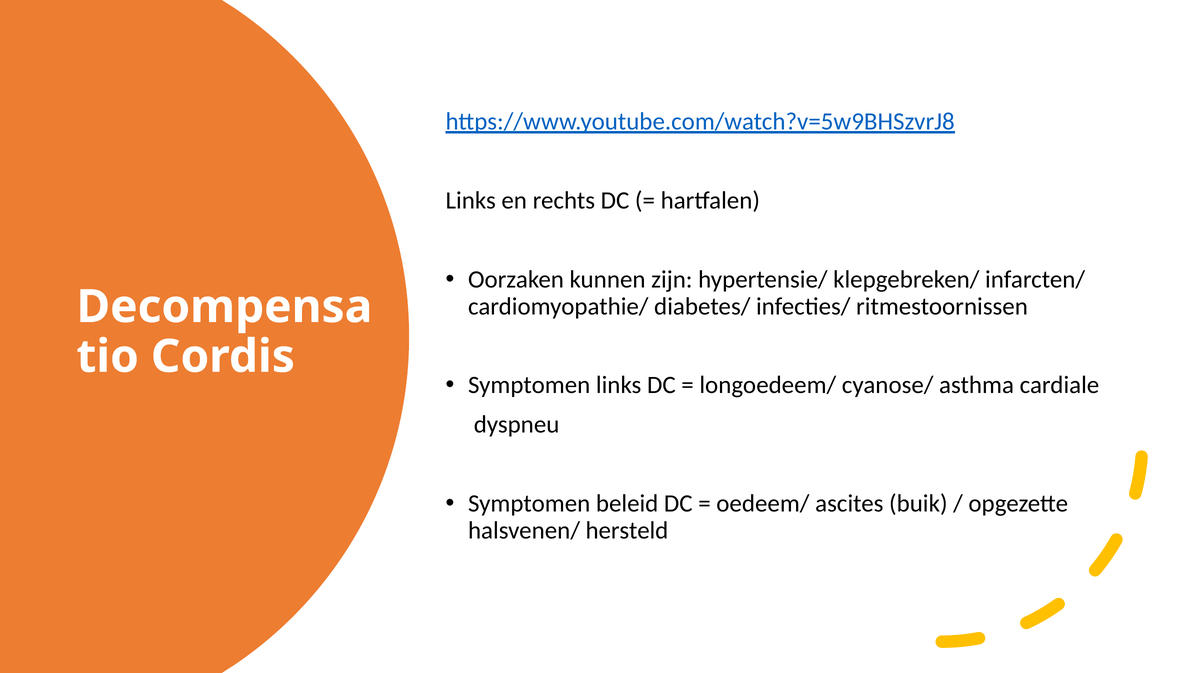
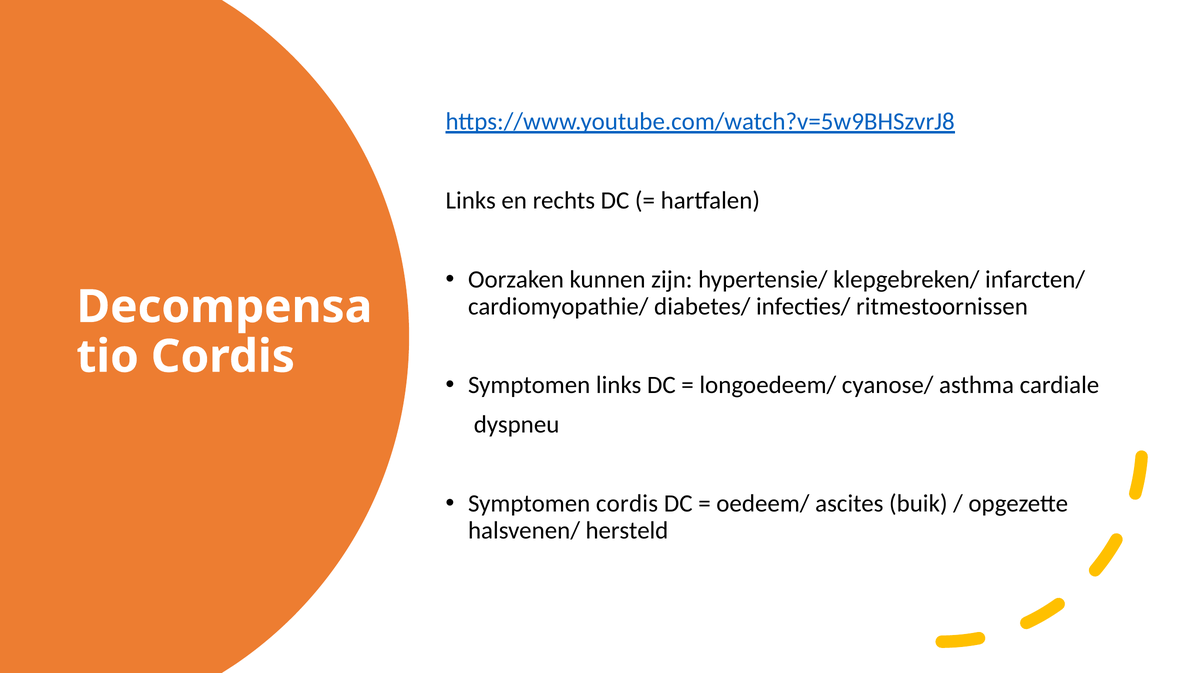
Symptomen beleid: beleid -> cordis
